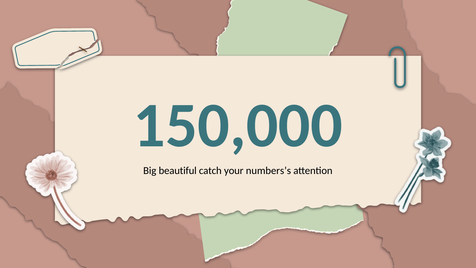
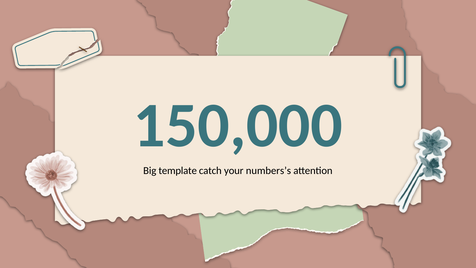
beautiful: beautiful -> template
